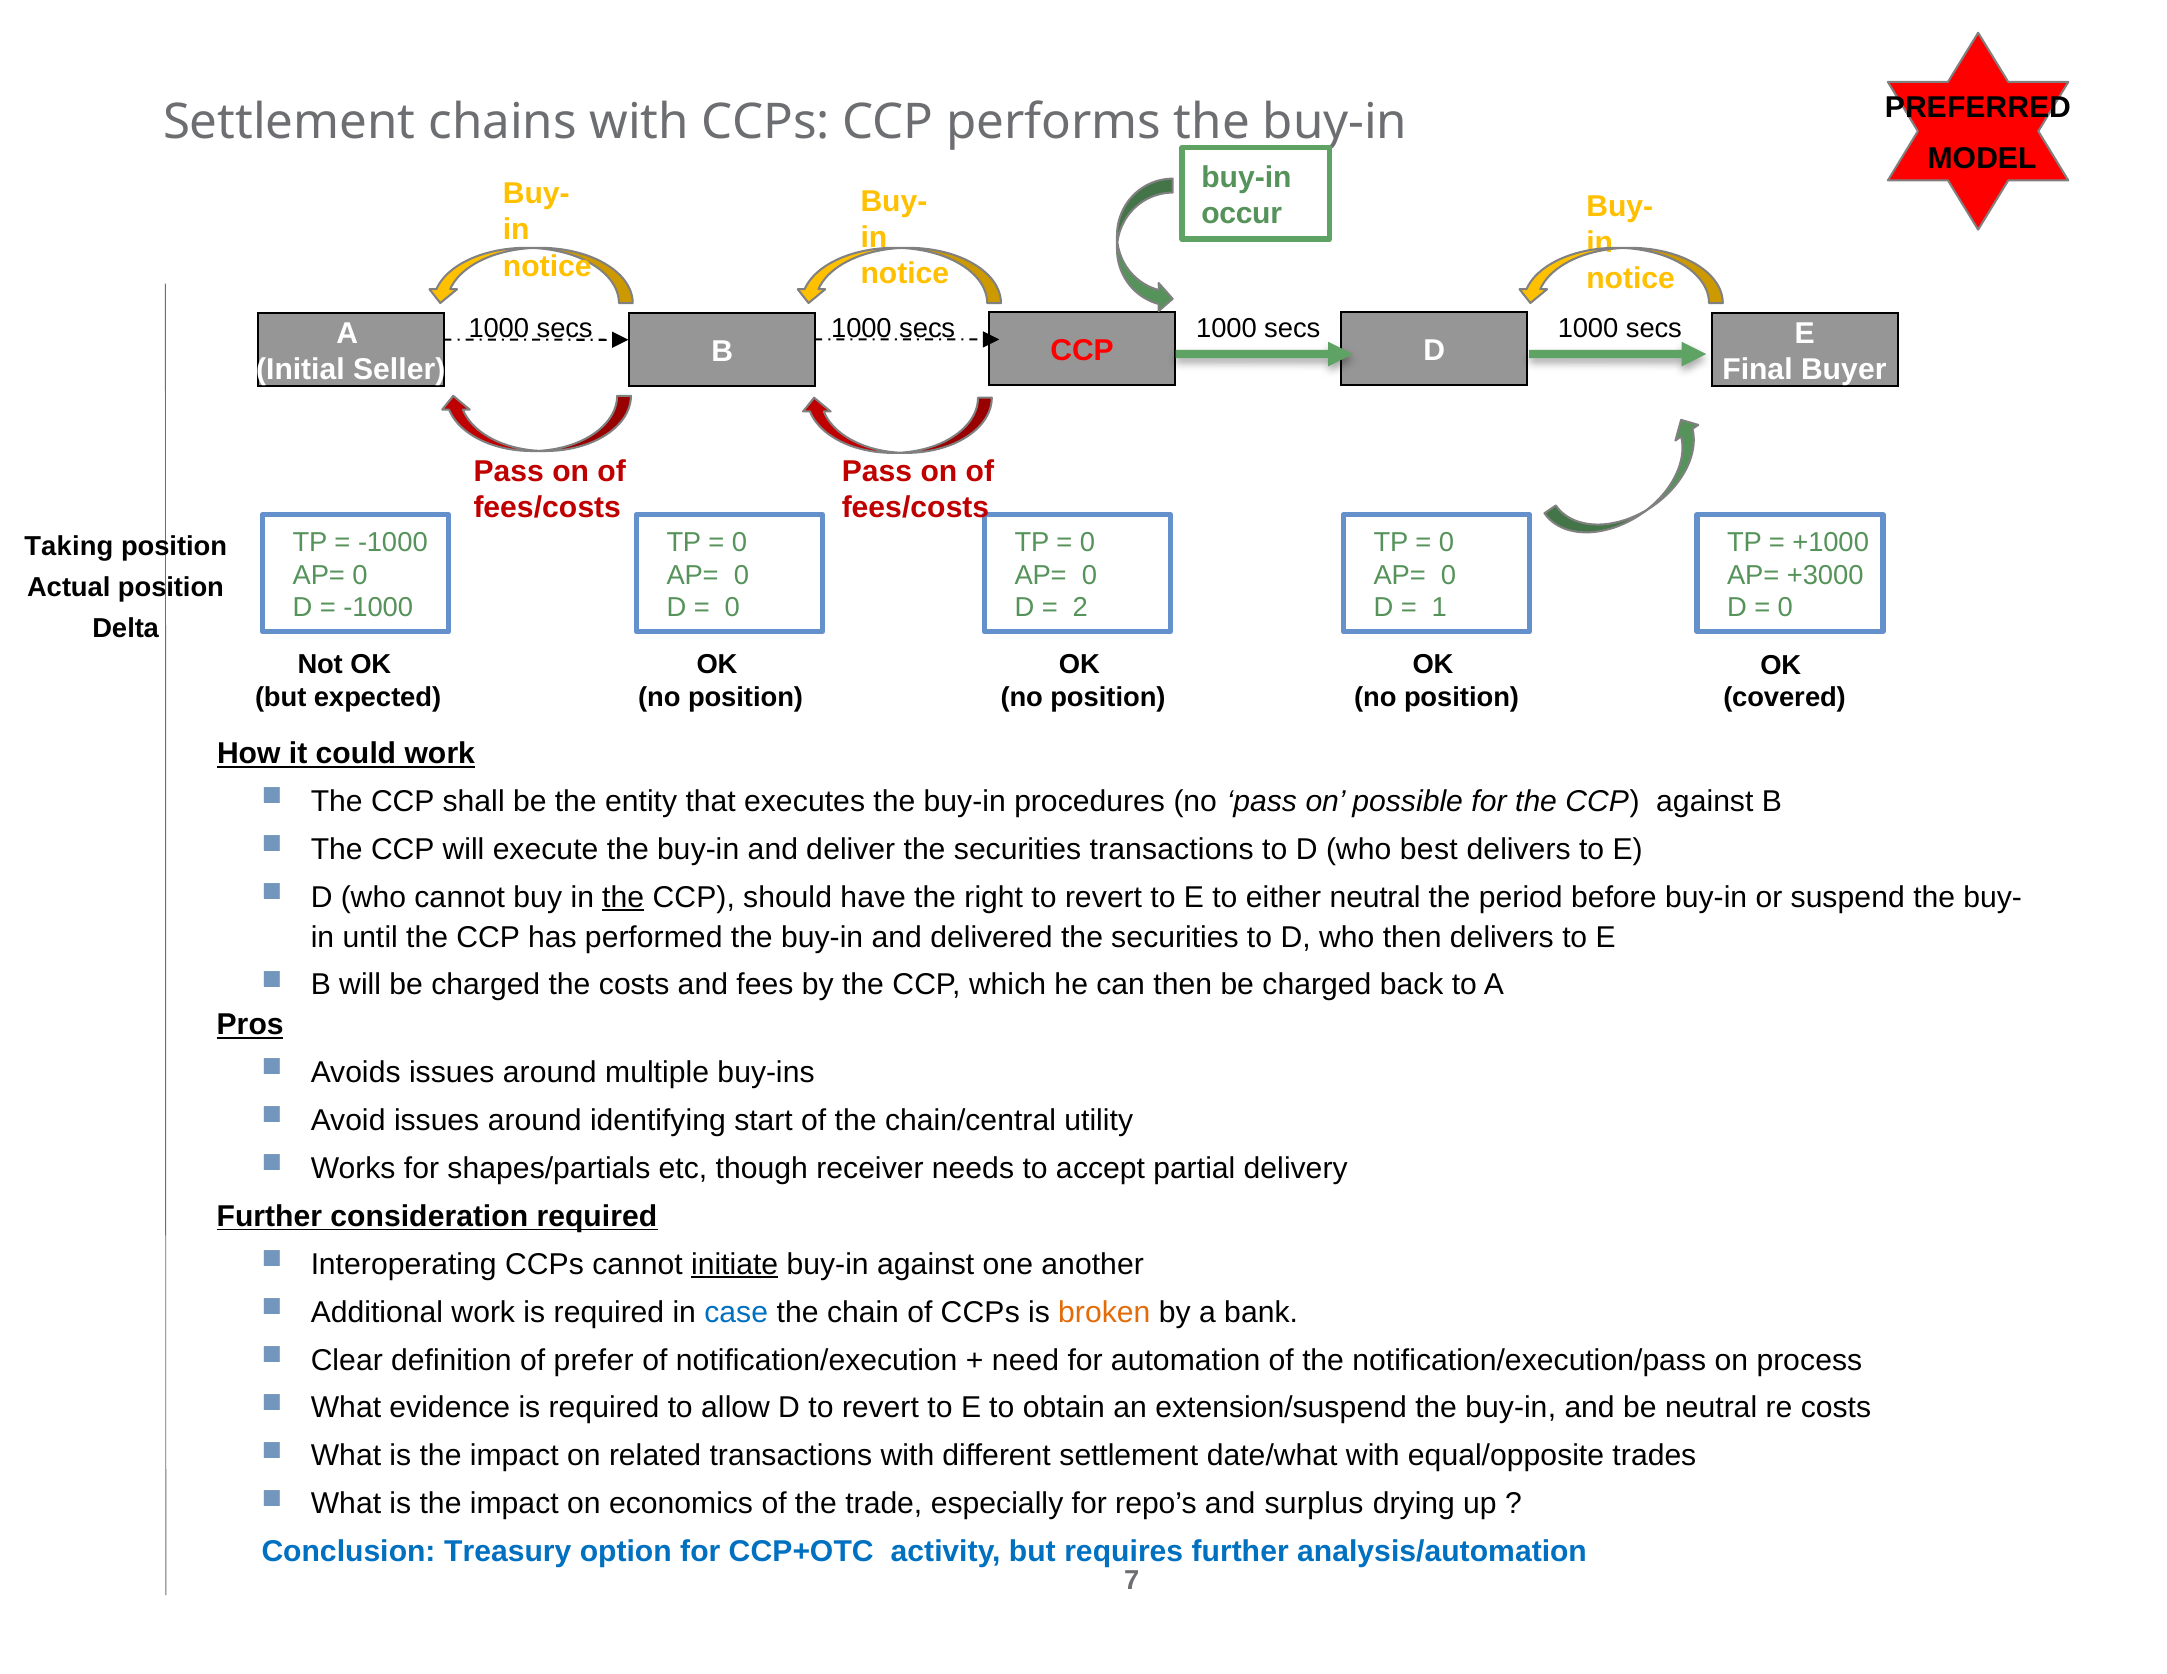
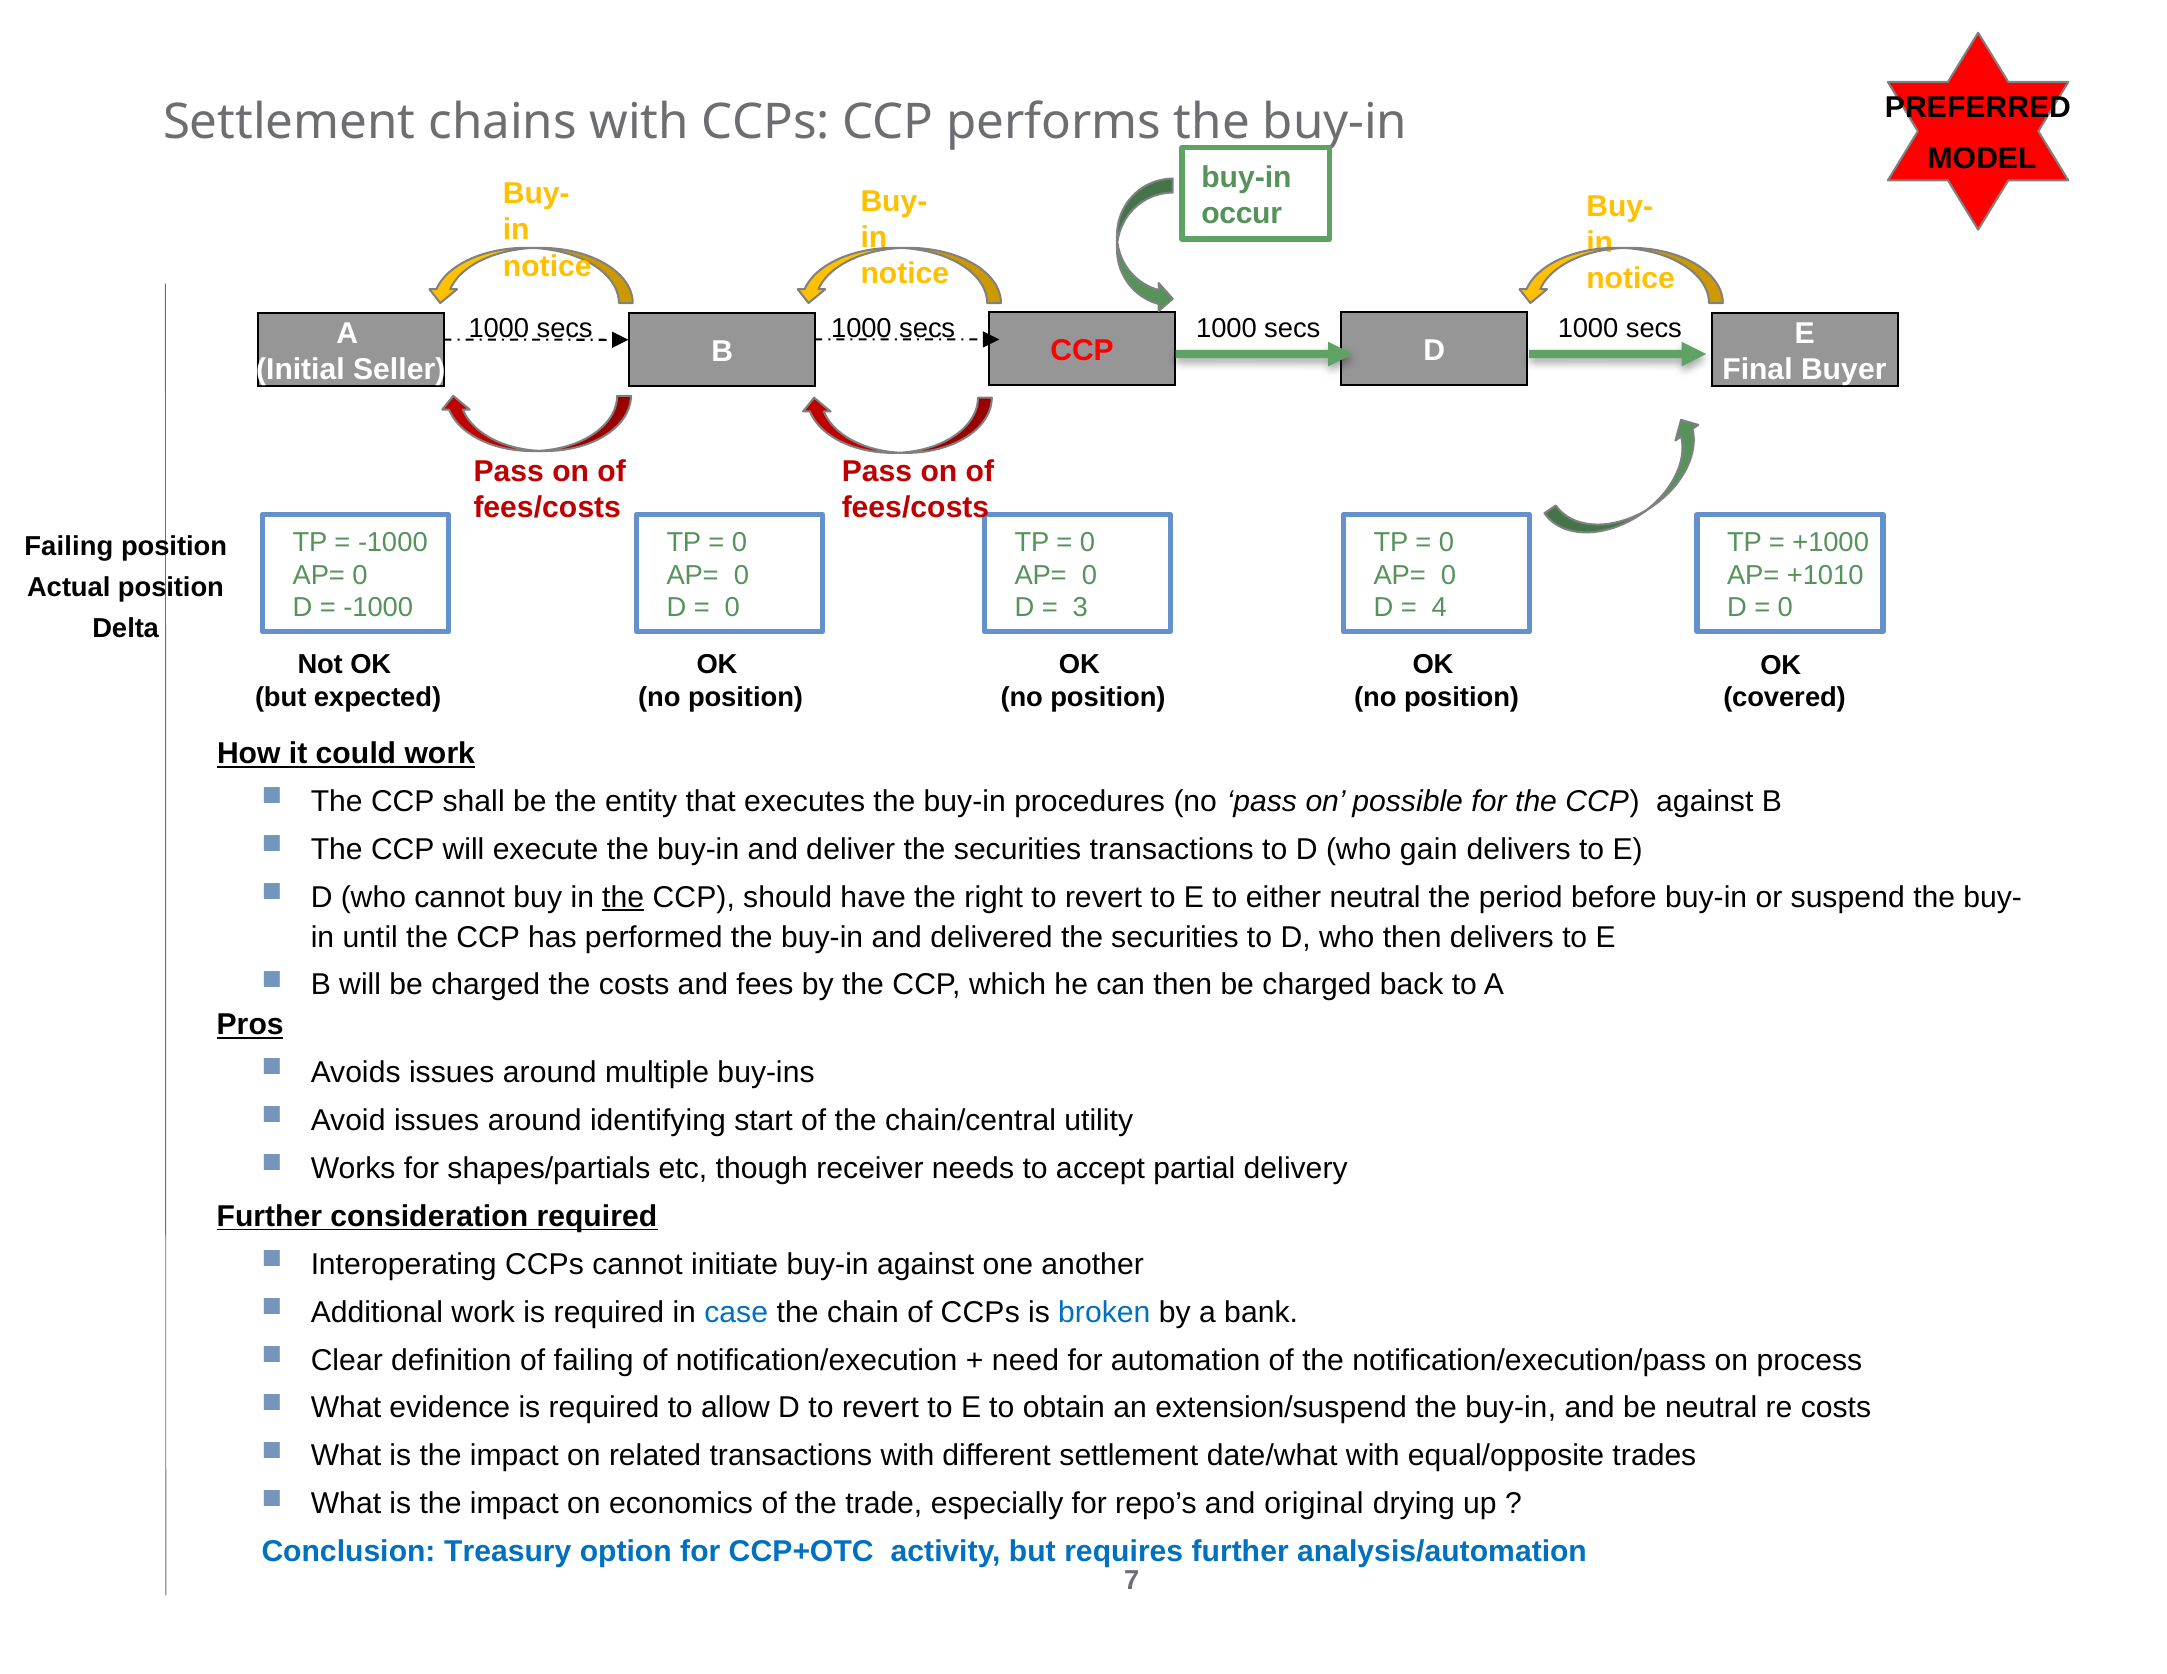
Taking at (69, 547): Taking -> Failing
+3000: +3000 -> +1010
2: 2 -> 3
1: 1 -> 4
best: best -> gain
initiate underline: present -> none
broken colour: orange -> blue
of prefer: prefer -> failing
surplus: surplus -> original
